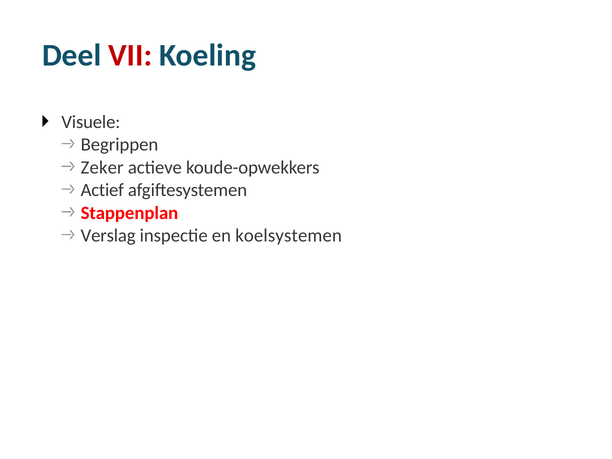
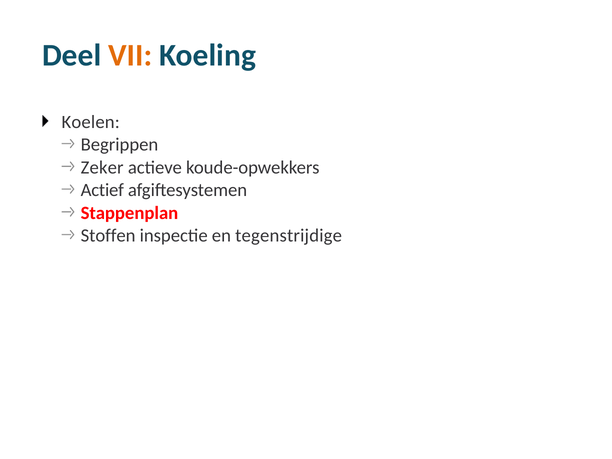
VII colour: red -> orange
Visuele: Visuele -> Koelen
Verslag: Verslag -> Stoffen
koelsystemen: koelsystemen -> tegenstrijdige
